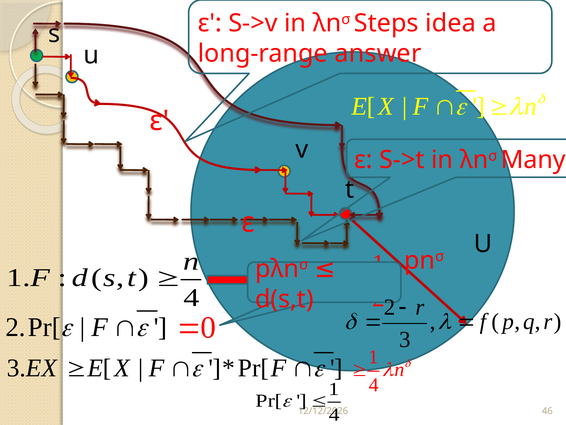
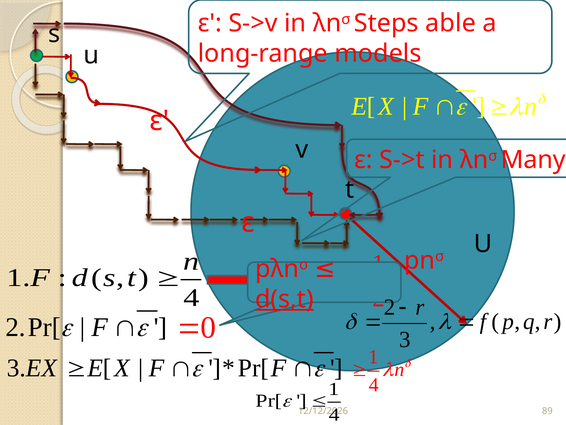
idea: idea -> able
answer: answer -> models
d(s,t underline: none -> present
46: 46 -> 89
